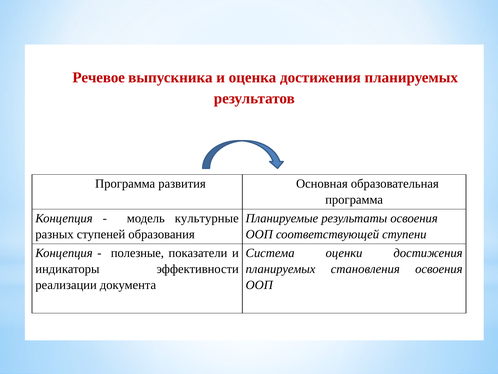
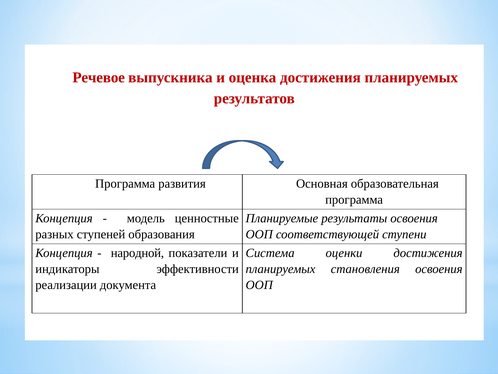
культурные: культурные -> ценностные
полезные: полезные -> народной
